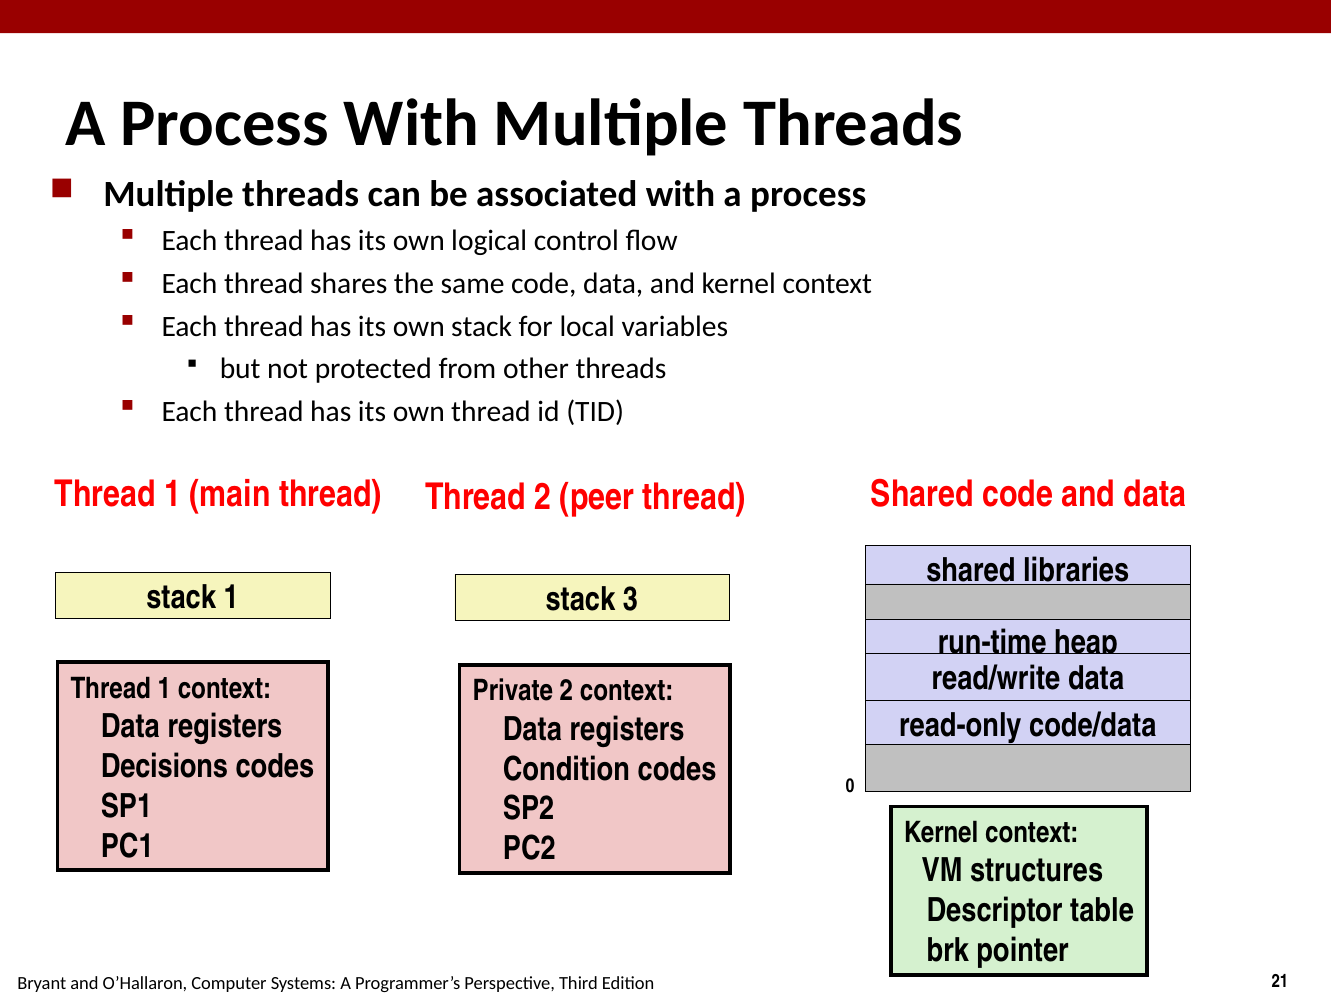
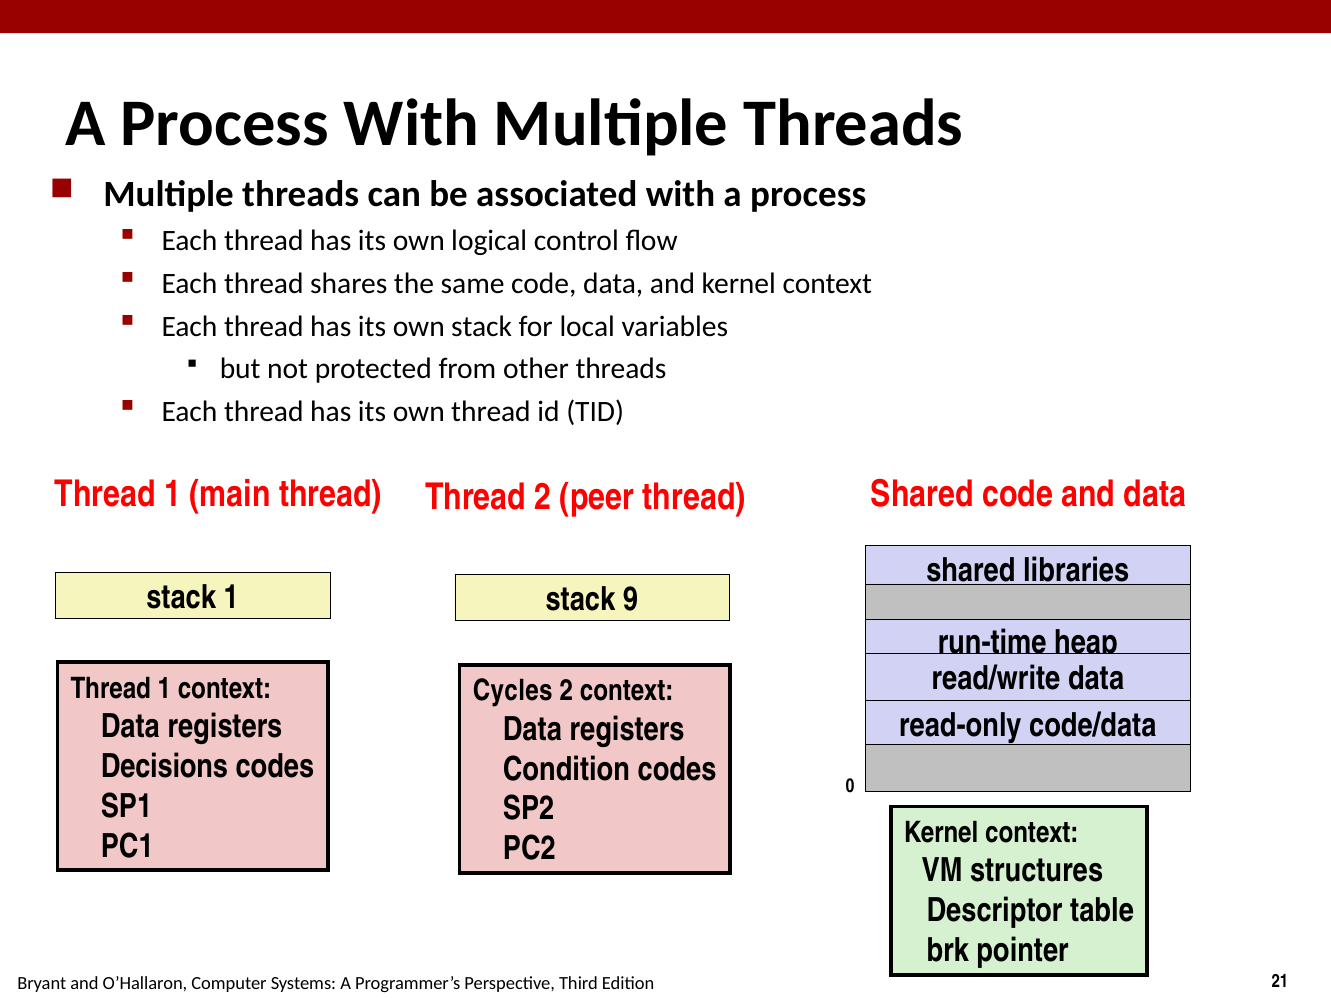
3: 3 -> 9
Private: Private -> Cycles
